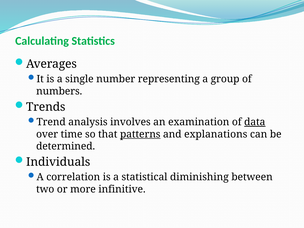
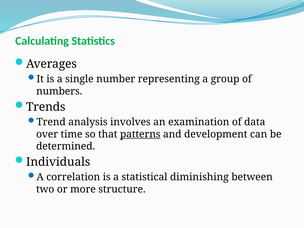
data underline: present -> none
explanations: explanations -> development
infinitive: infinitive -> structure
